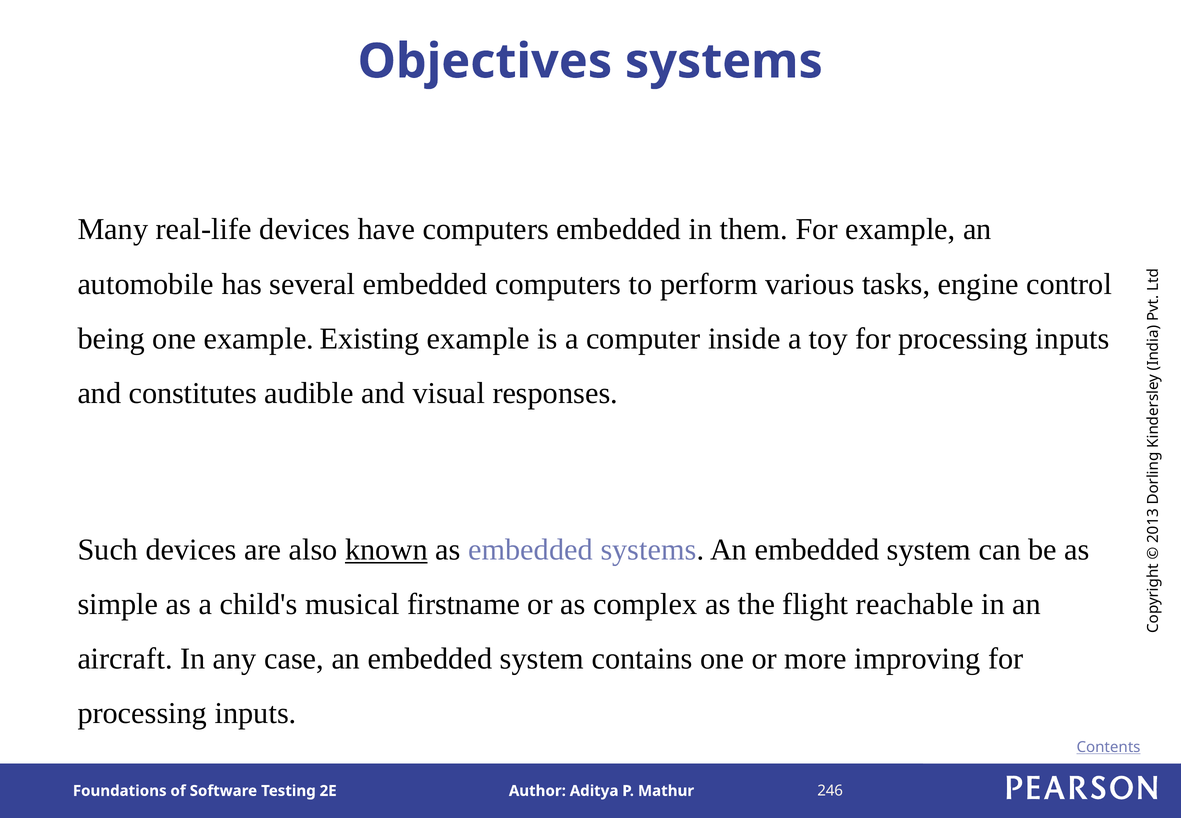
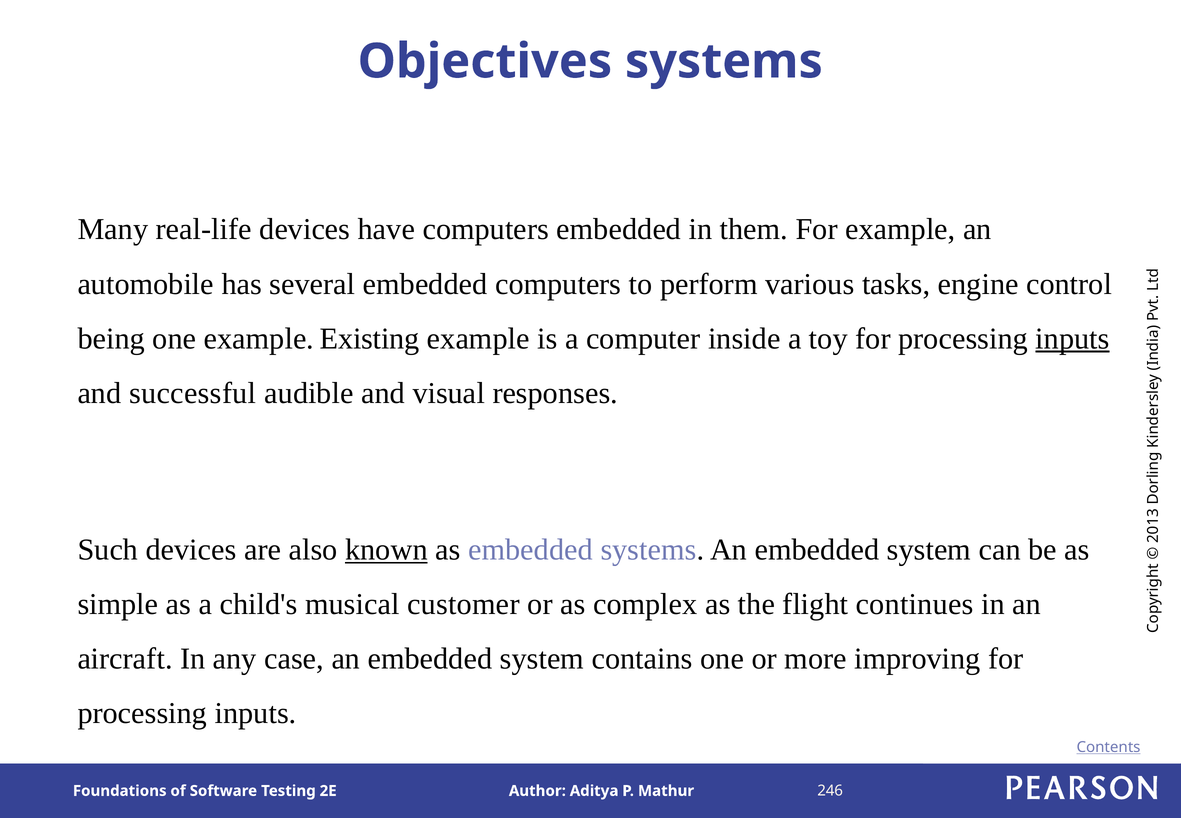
inputs at (1072, 338) underline: none -> present
constitutes: constitutes -> successful
firstname: firstname -> customer
reachable: reachable -> continues
